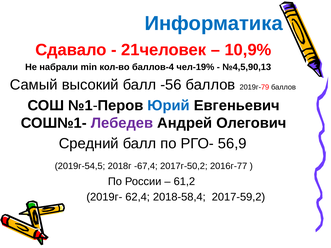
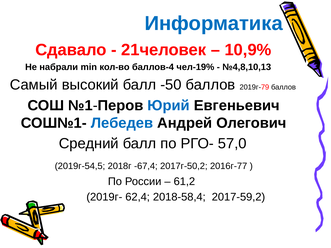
№4,5,90,13: №4,5,90,13 -> №4,8,10,13
-56: -56 -> -50
Лебедев colour: purple -> blue
56,9: 56,9 -> 57,0
